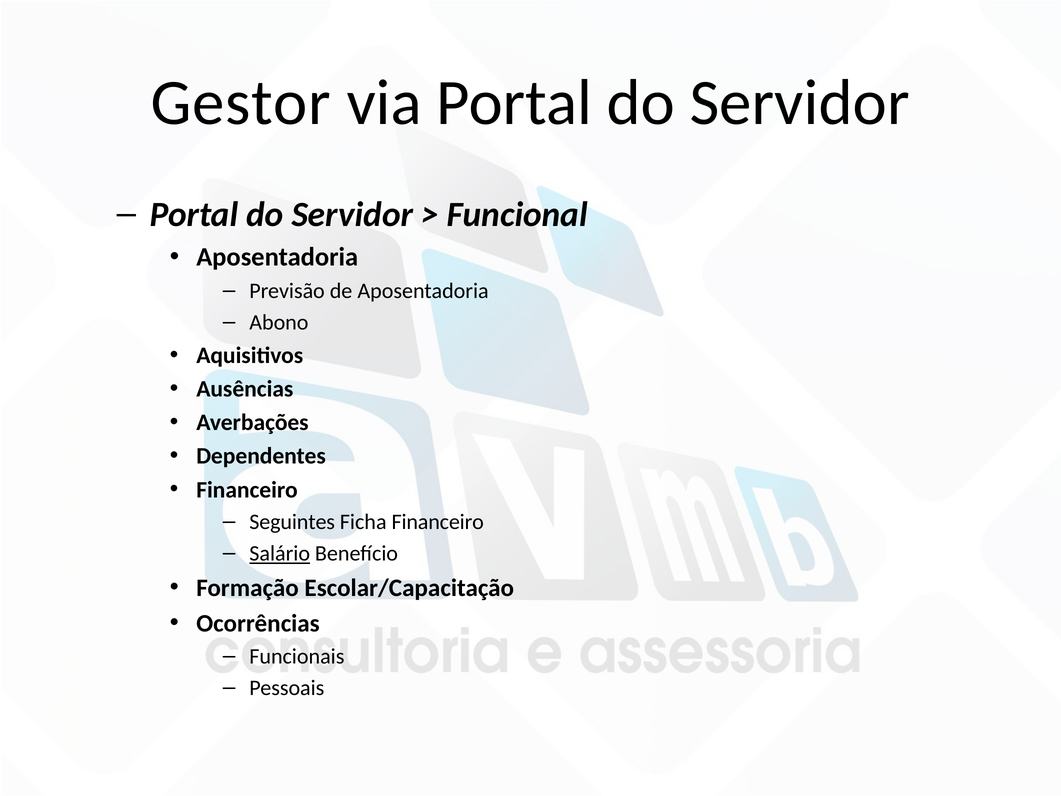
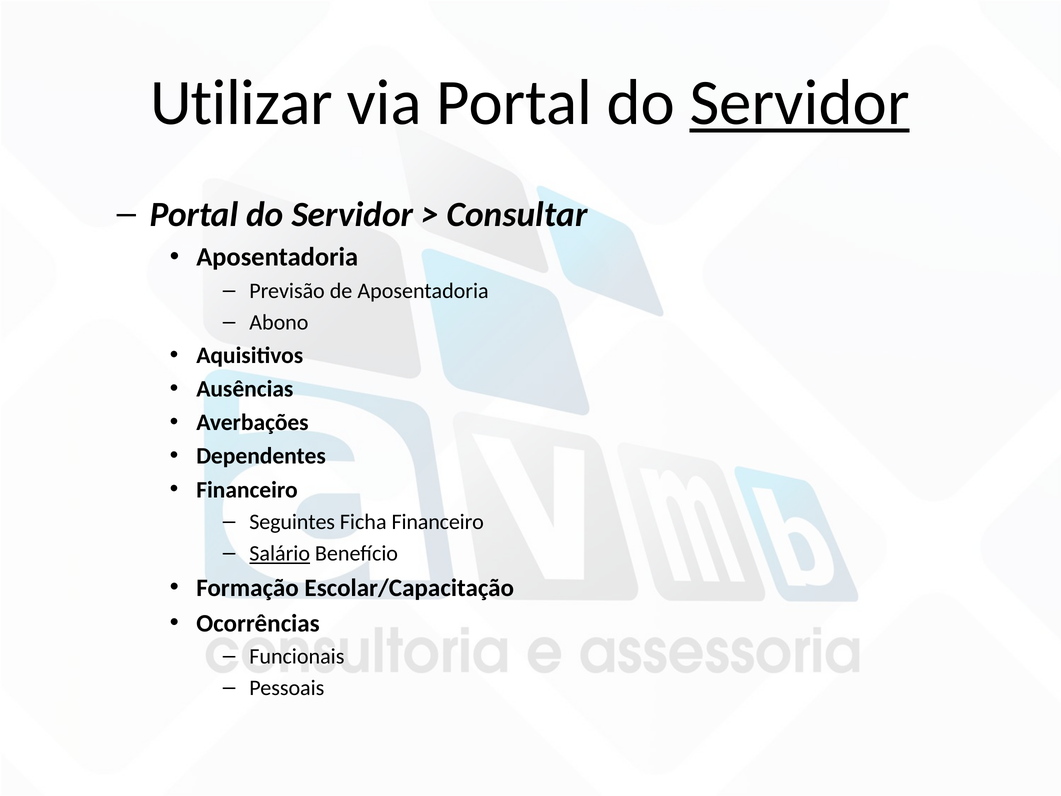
Gestor: Gestor -> Utilizar
Servidor at (800, 103) underline: none -> present
Funcional: Funcional -> Consultar
